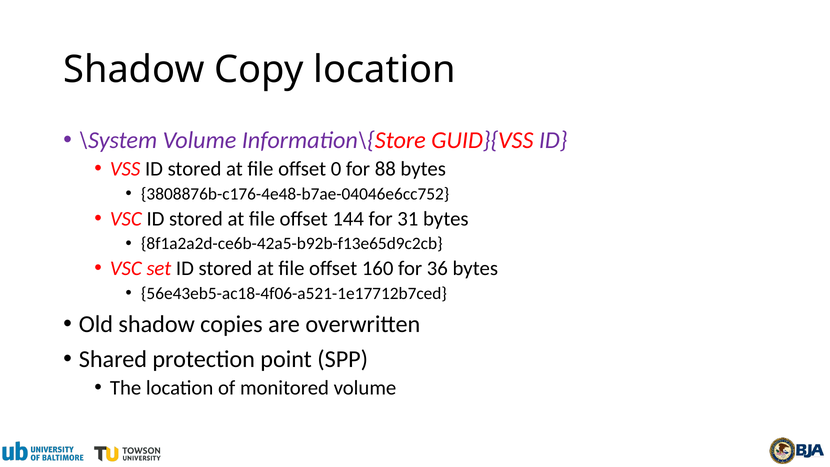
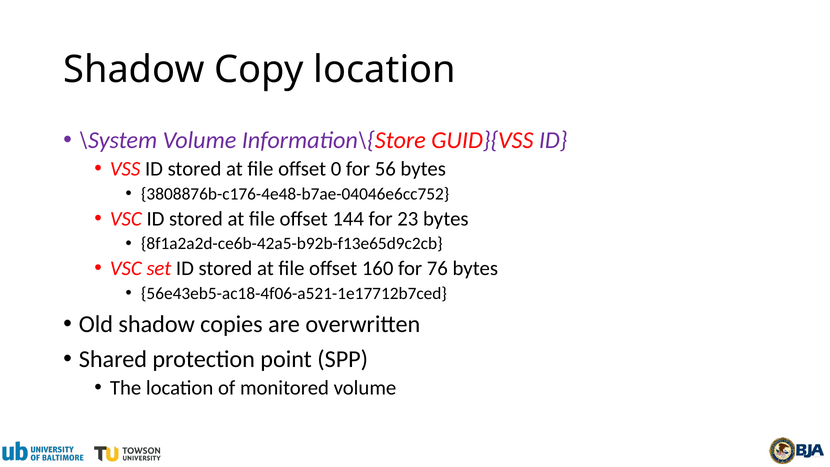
88: 88 -> 56
31: 31 -> 23
36: 36 -> 76
